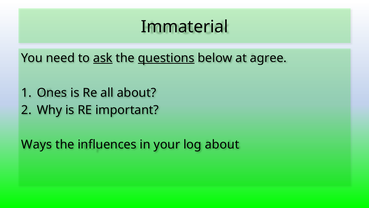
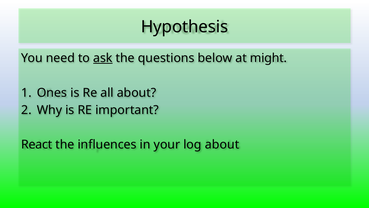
Immaterial: Immaterial -> Hypothesis
questions underline: present -> none
agree: agree -> might
Ways: Ways -> React
